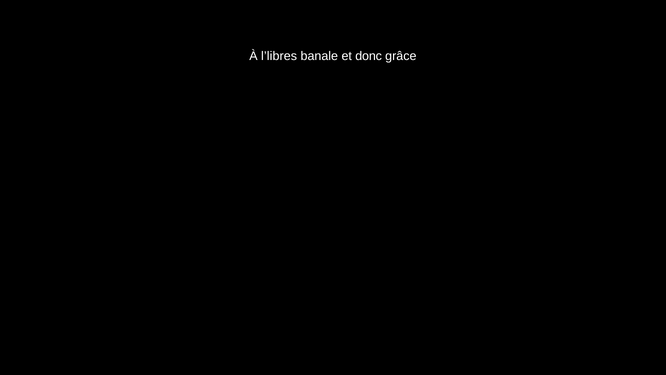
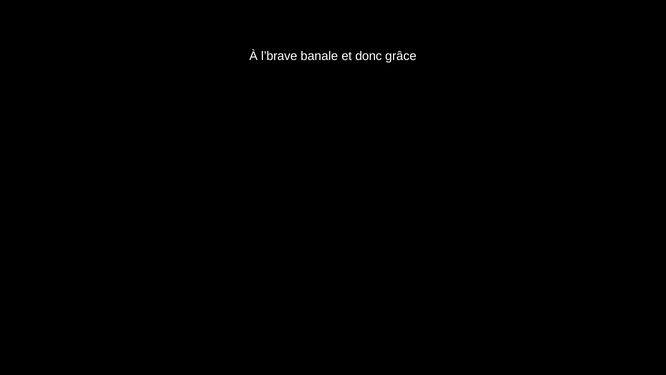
l’libres: l’libres -> l’brave
